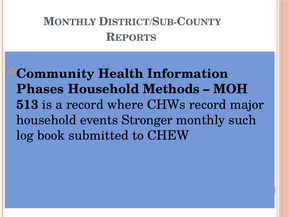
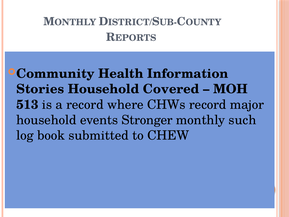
Phases: Phases -> Stories
Methods: Methods -> Covered
